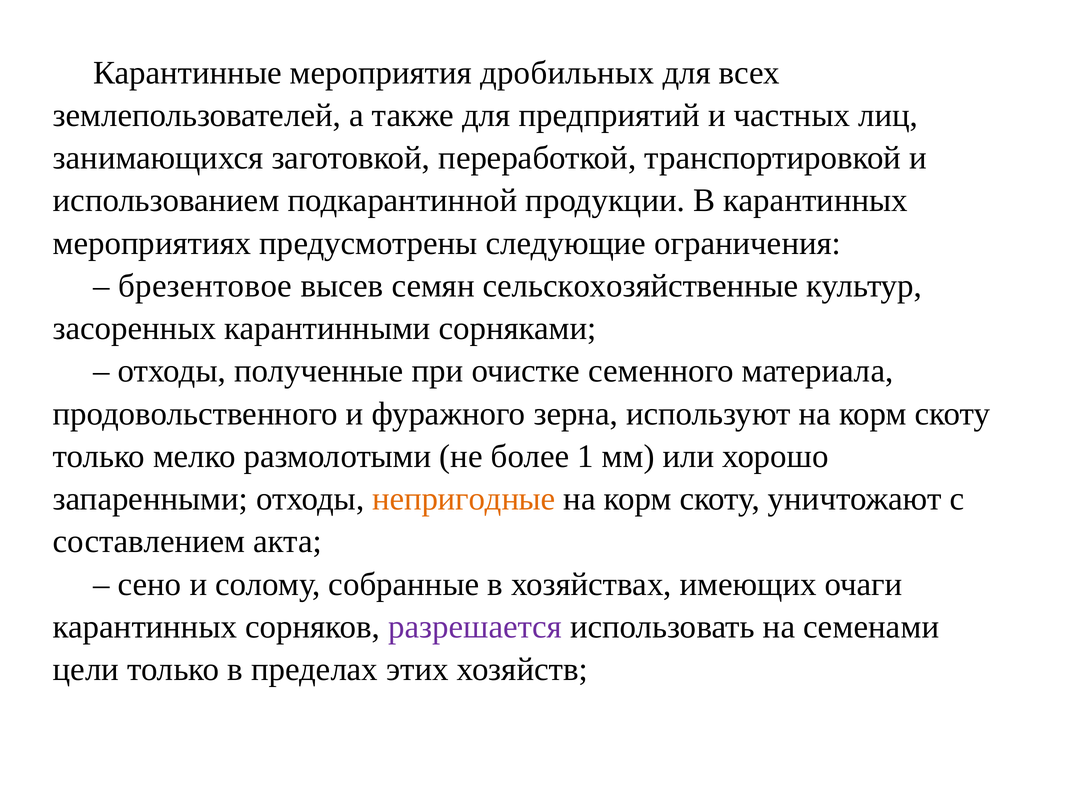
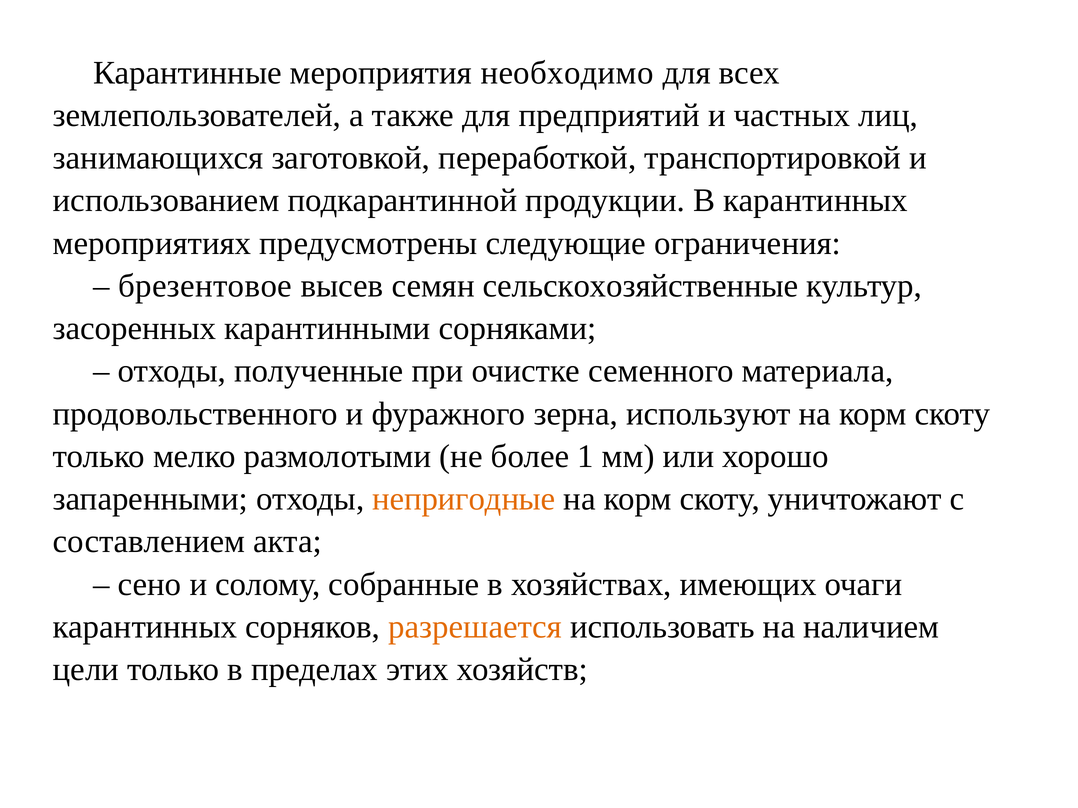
дробильных: дробильных -> необходимо
разрешается colour: purple -> orange
семенами: семенами -> наличием
